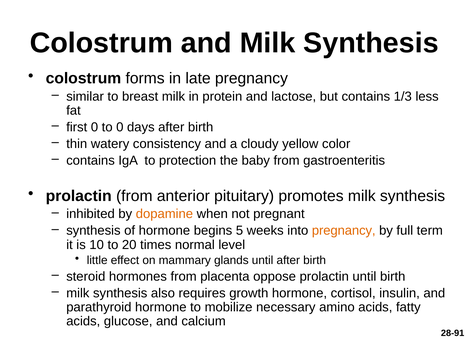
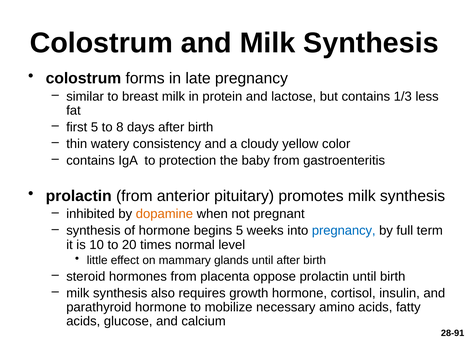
first 0: 0 -> 5
to 0: 0 -> 8
pregnancy at (344, 230) colour: orange -> blue
